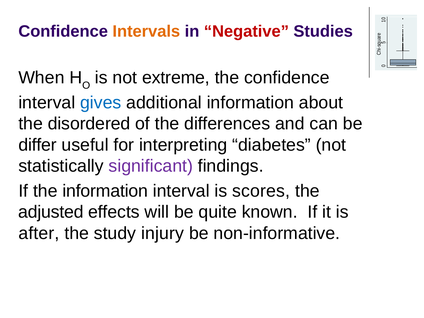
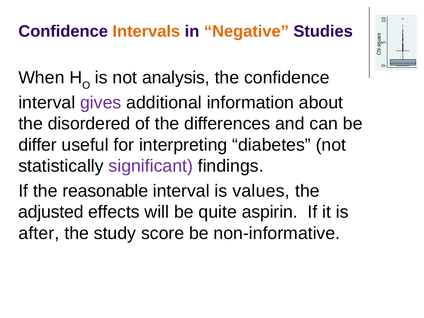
Negative colour: red -> orange
extreme: extreme -> analysis
gives colour: blue -> purple
the information: information -> reasonable
scores: scores -> values
known: known -> aspirin
injury: injury -> score
